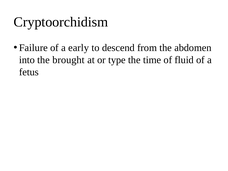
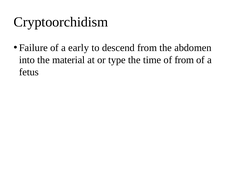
brought: brought -> material
of fluid: fluid -> from
